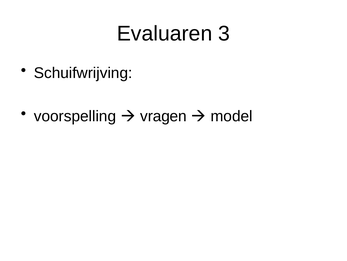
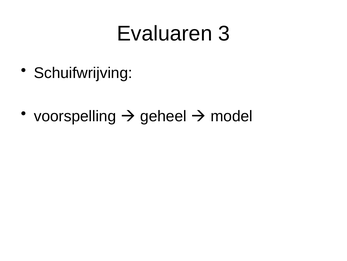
vragen: vragen -> geheel
